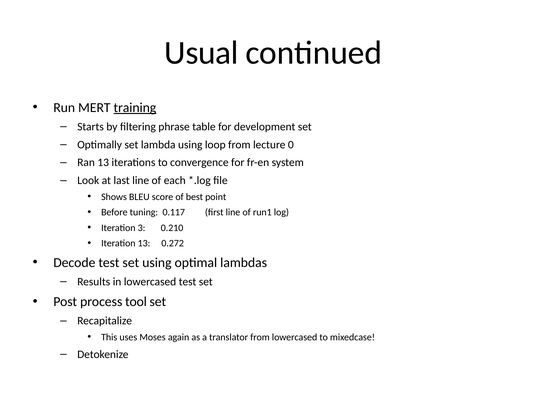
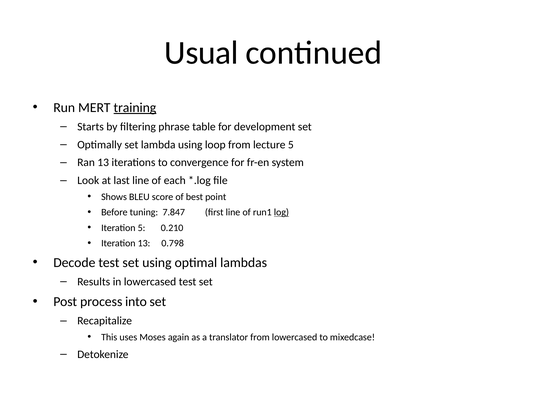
lecture 0: 0 -> 5
0.117: 0.117 -> 7.847
log underline: none -> present
Iteration 3: 3 -> 5
0.272: 0.272 -> 0.798
tool: tool -> into
